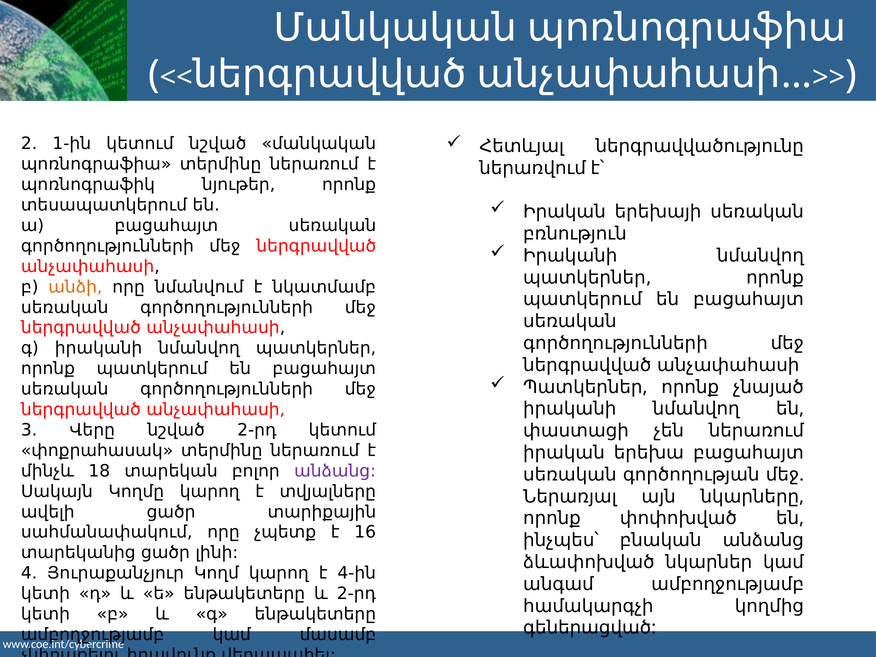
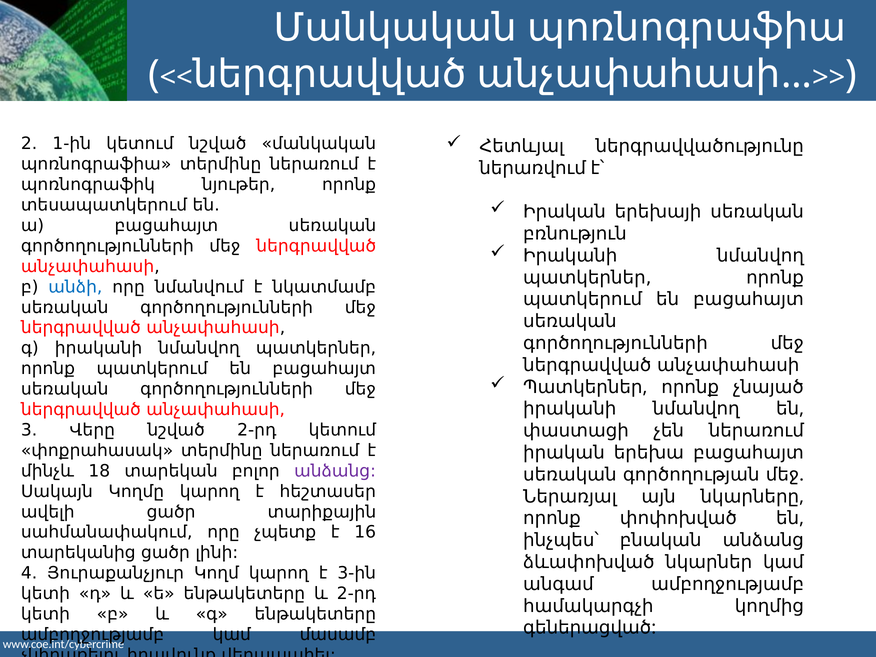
անձի colour: orange -> blue
տվյալները: տվյալները -> հեշտասեր
4-ին: 4-ին -> 3-ին
